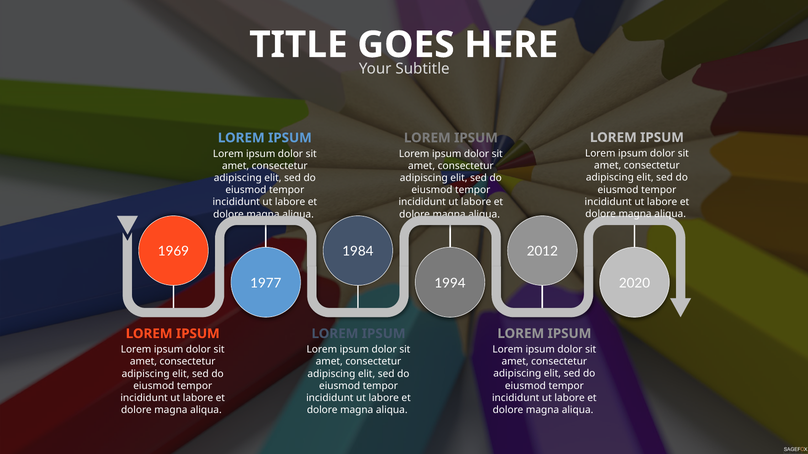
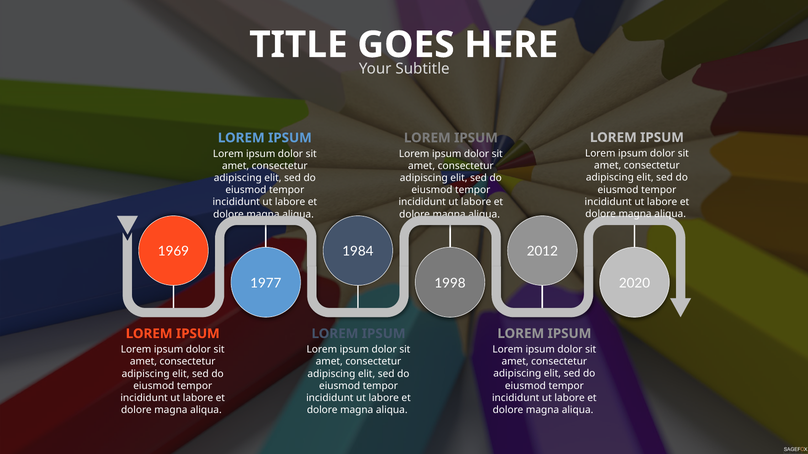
1994: 1994 -> 1998
